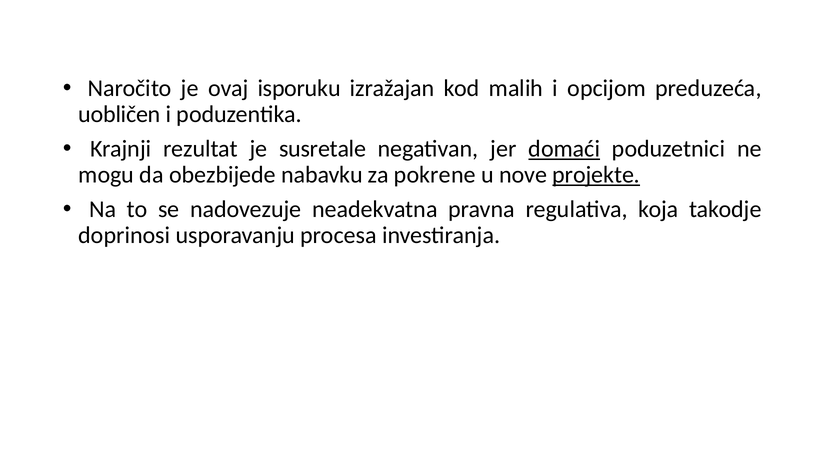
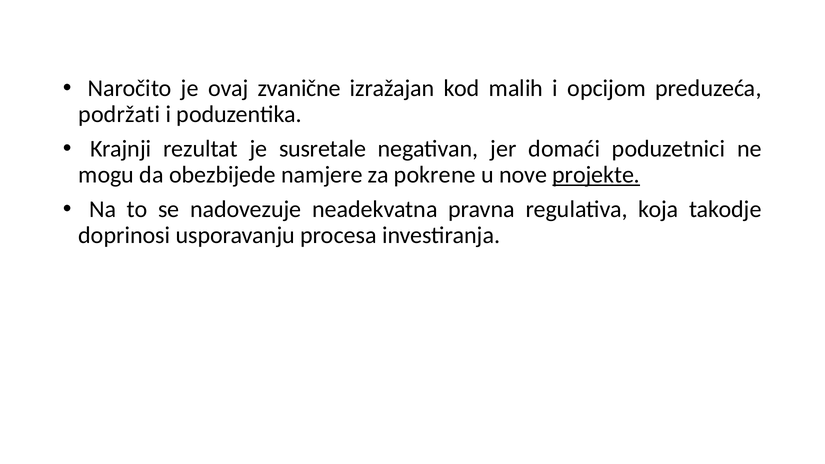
isporuku: isporuku -> zvanične
uobličen: uobličen -> podržati
domaći underline: present -> none
nabavku: nabavku -> namjere
